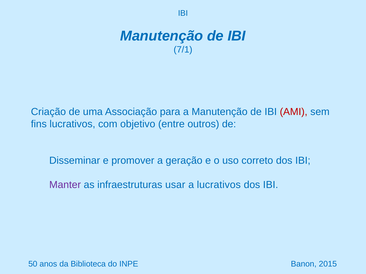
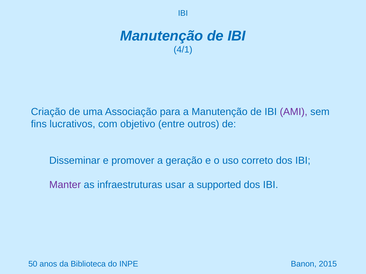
7/1: 7/1 -> 4/1
AMI colour: red -> purple
a lucrativos: lucrativos -> supported
